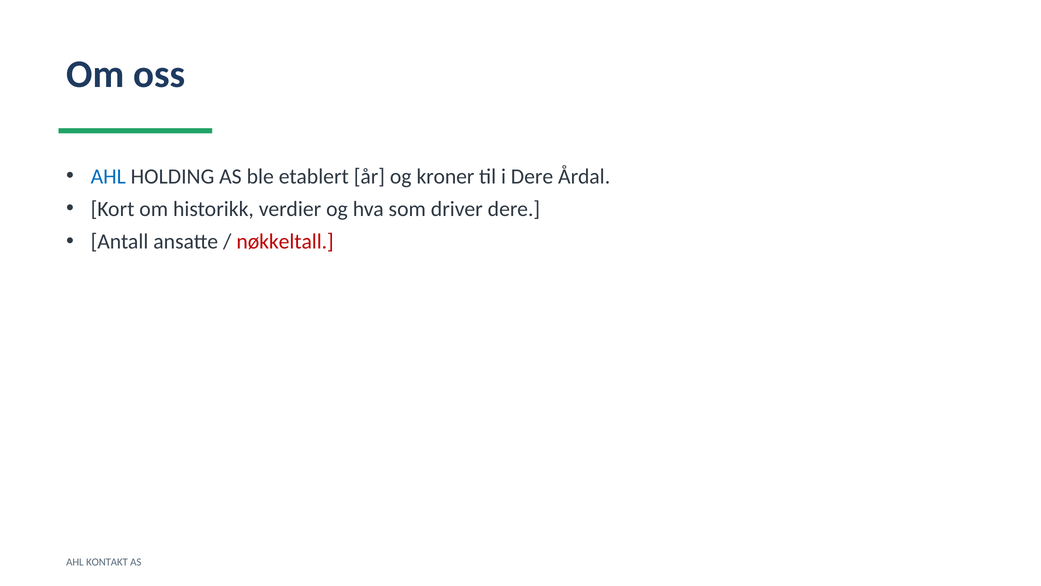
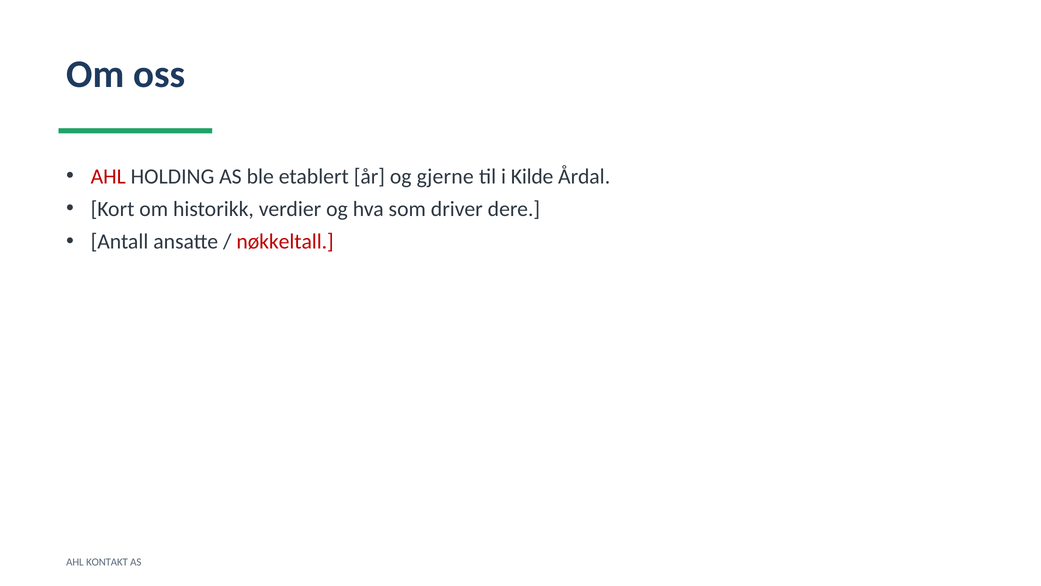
AHL at (108, 176) colour: blue -> red
kroner: kroner -> gjerne
i Dere: Dere -> Kilde
